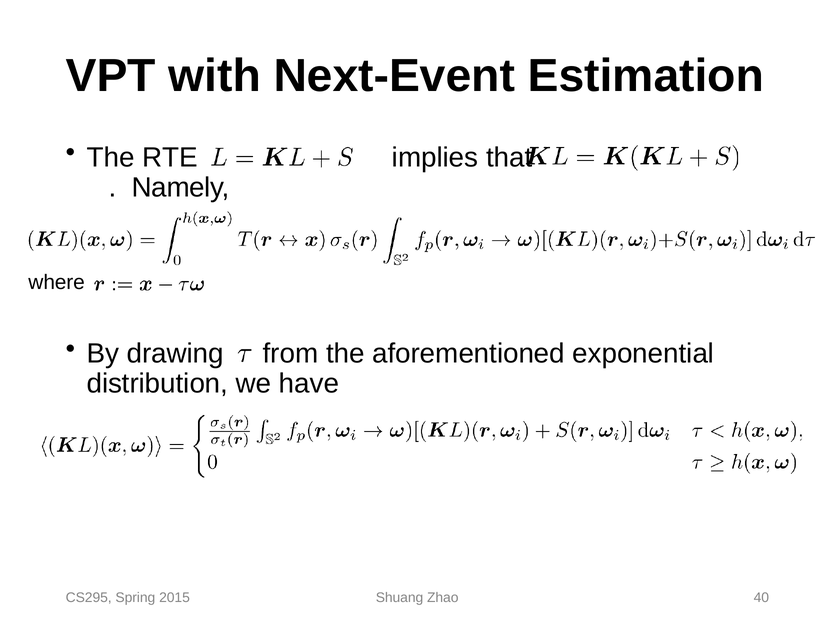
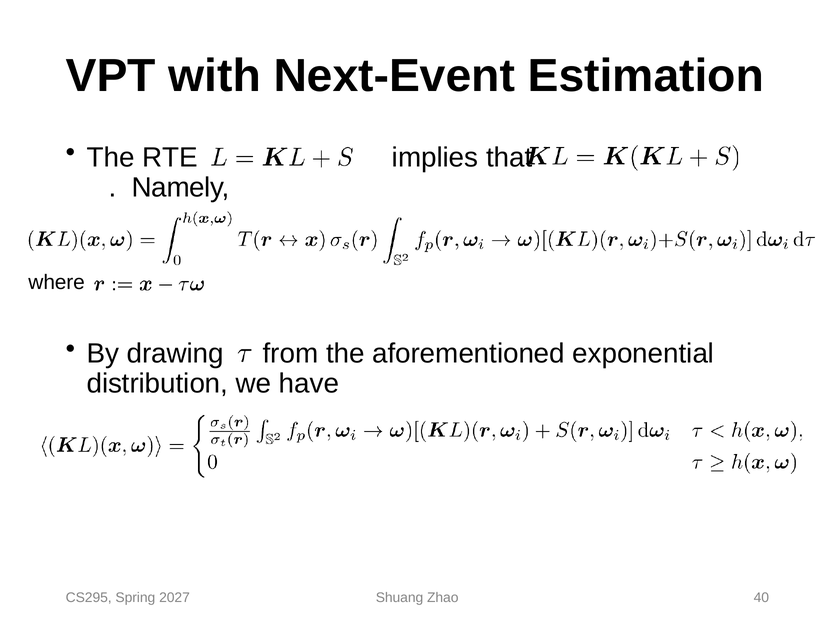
2015: 2015 -> 2027
